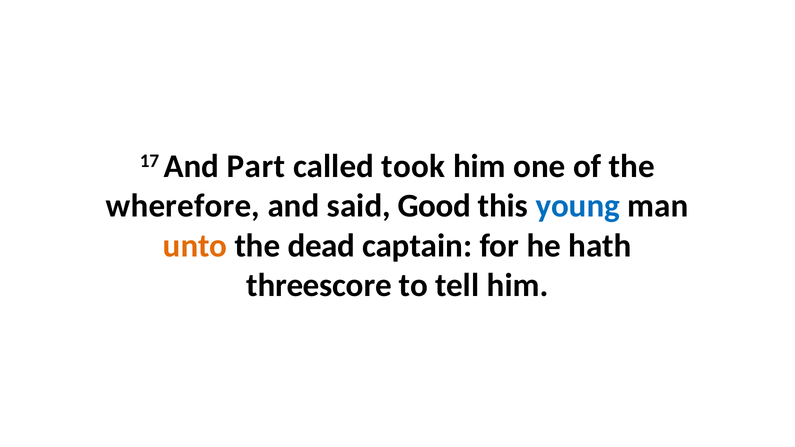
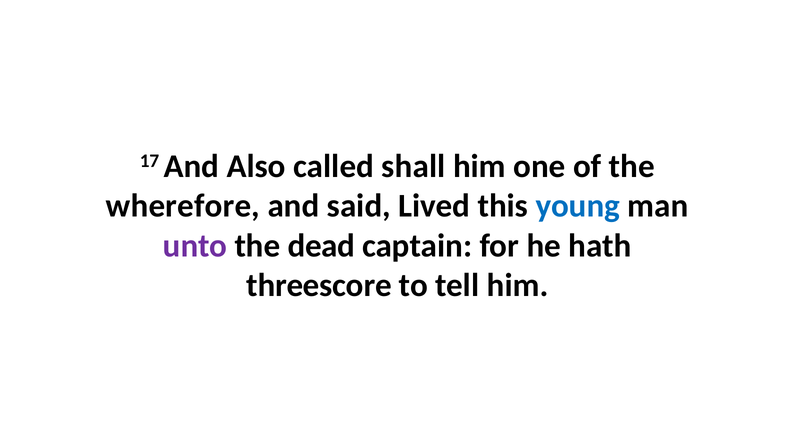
Part: Part -> Also
took: took -> shall
Good: Good -> Lived
unto colour: orange -> purple
